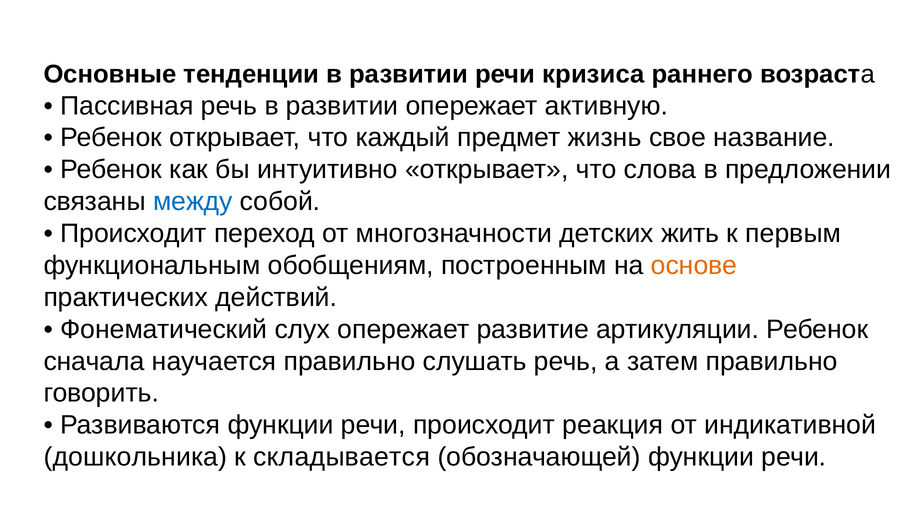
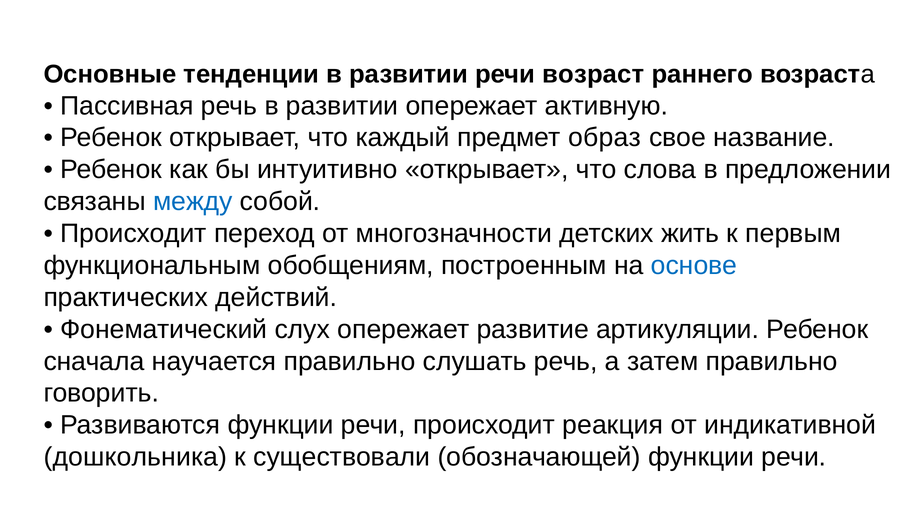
кризиса: кризиса -> возраст
жизнь: жизнь -> образ
основе colour: orange -> blue
складывается: складывается -> существовали
